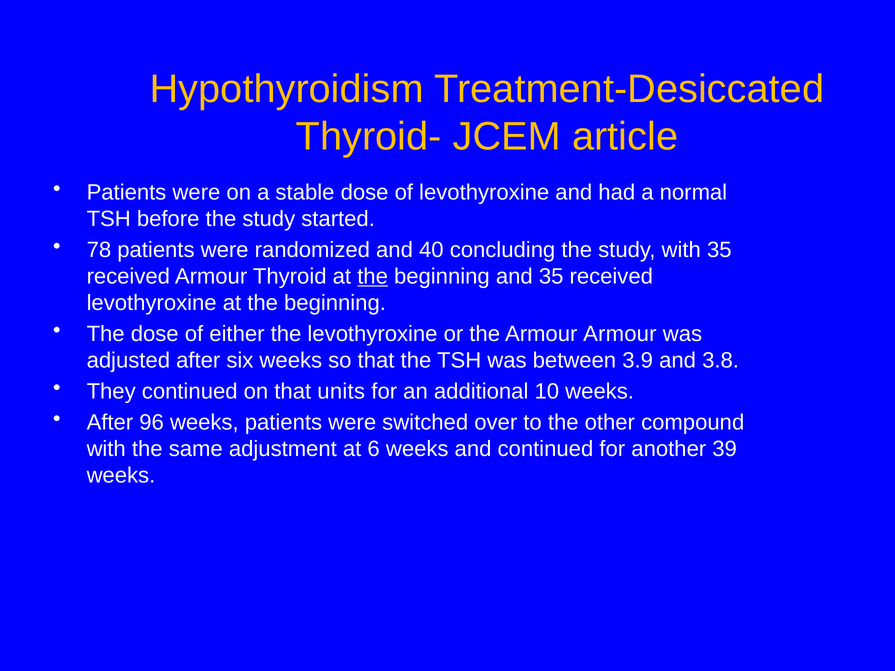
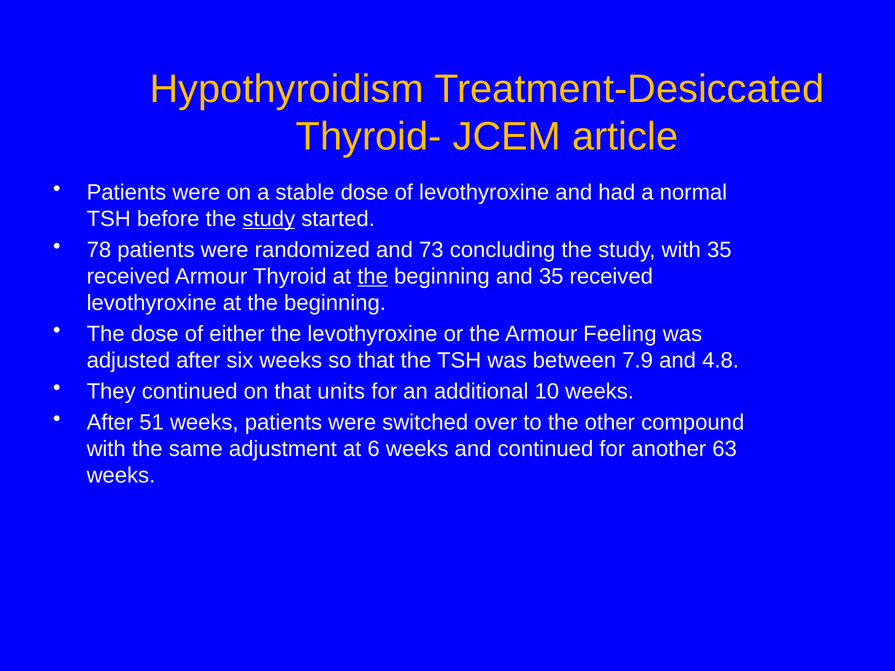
study at (269, 219) underline: none -> present
40: 40 -> 73
Armour Armour: Armour -> Feeling
3.9: 3.9 -> 7.9
3.8: 3.8 -> 4.8
96: 96 -> 51
39: 39 -> 63
